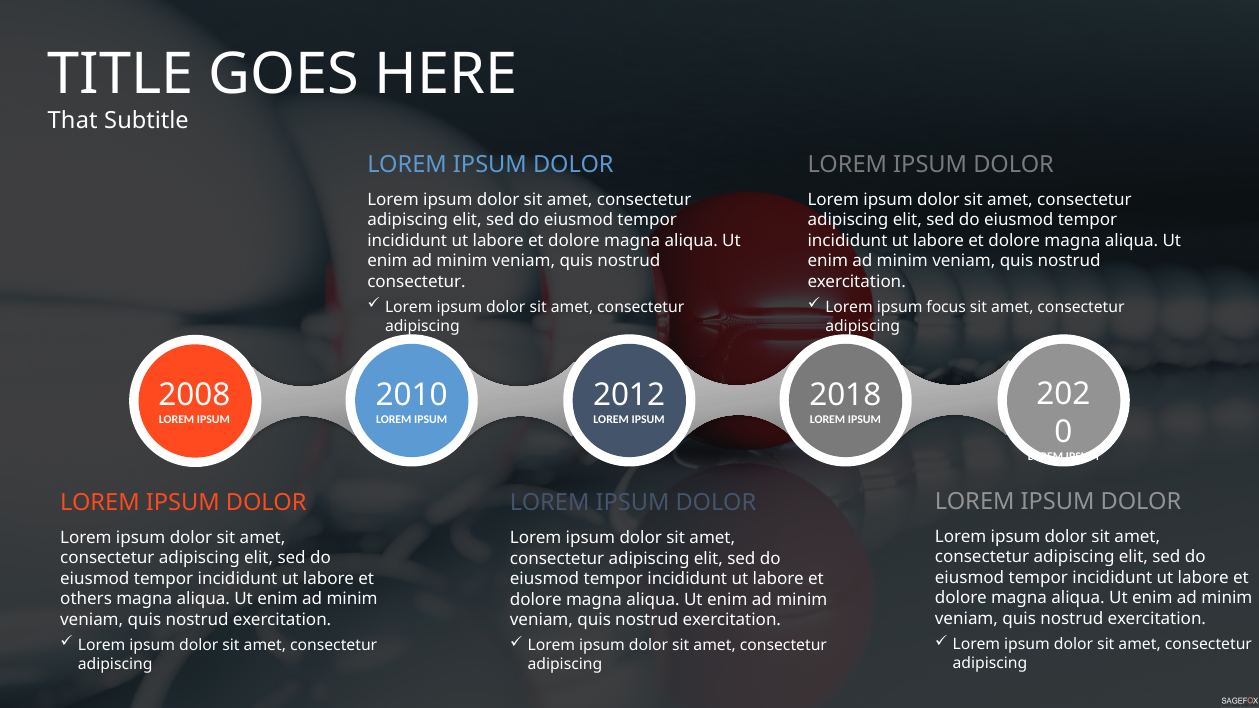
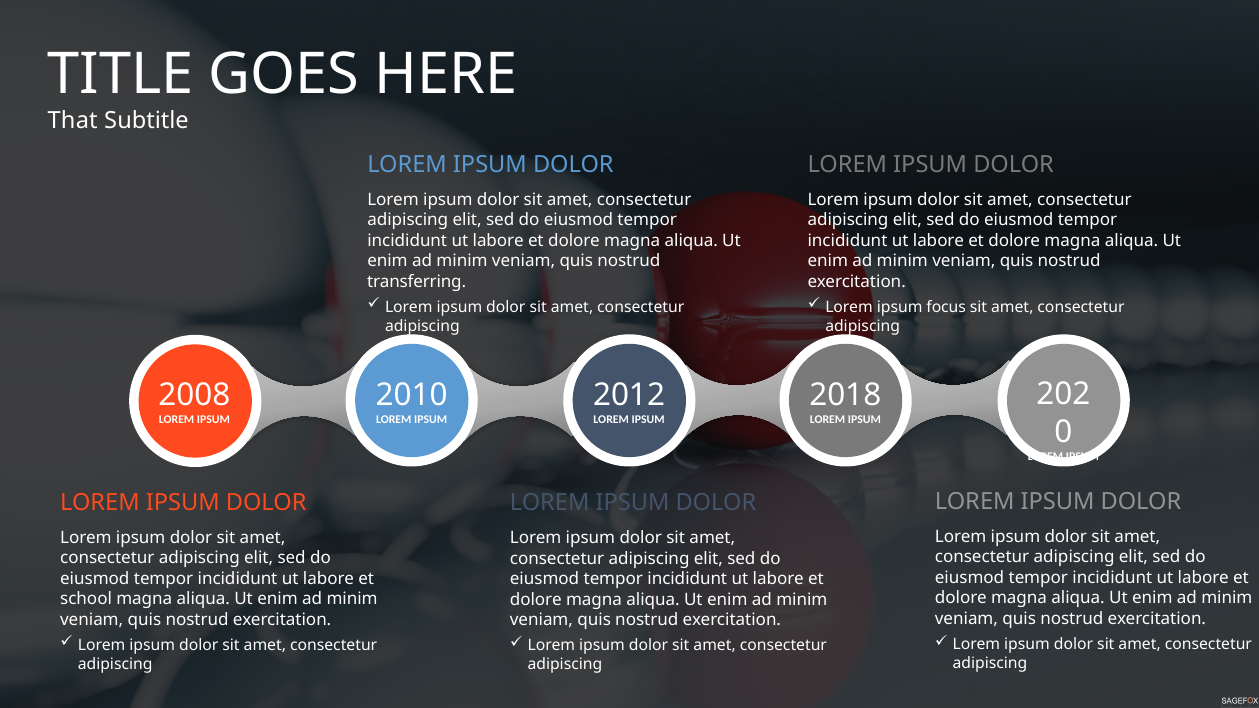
consectetur at (417, 282): consectetur -> transferring
others: others -> school
